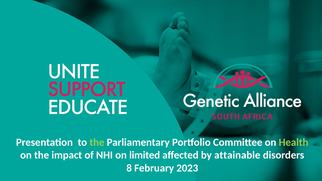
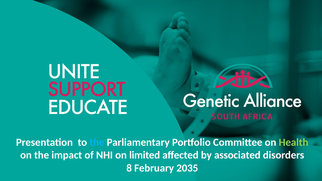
the at (97, 142) colour: light green -> light blue
attainable: attainable -> associated
2023: 2023 -> 2035
